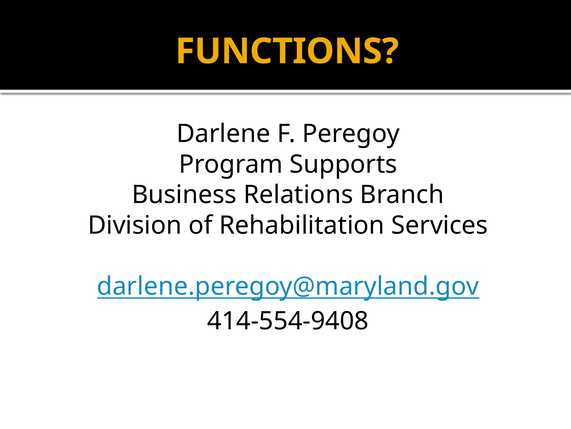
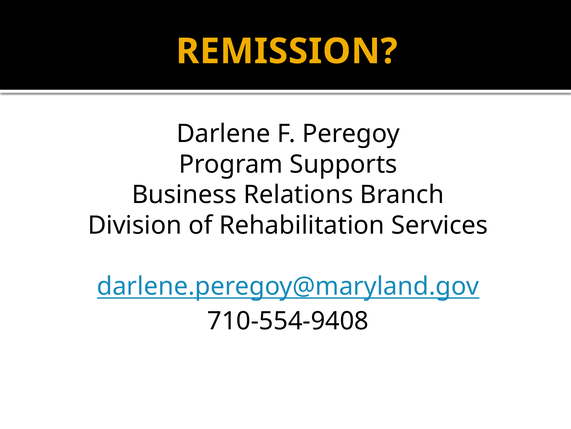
FUNCTIONS: FUNCTIONS -> REMISSION
414-554-9408: 414-554-9408 -> 710-554-9408
